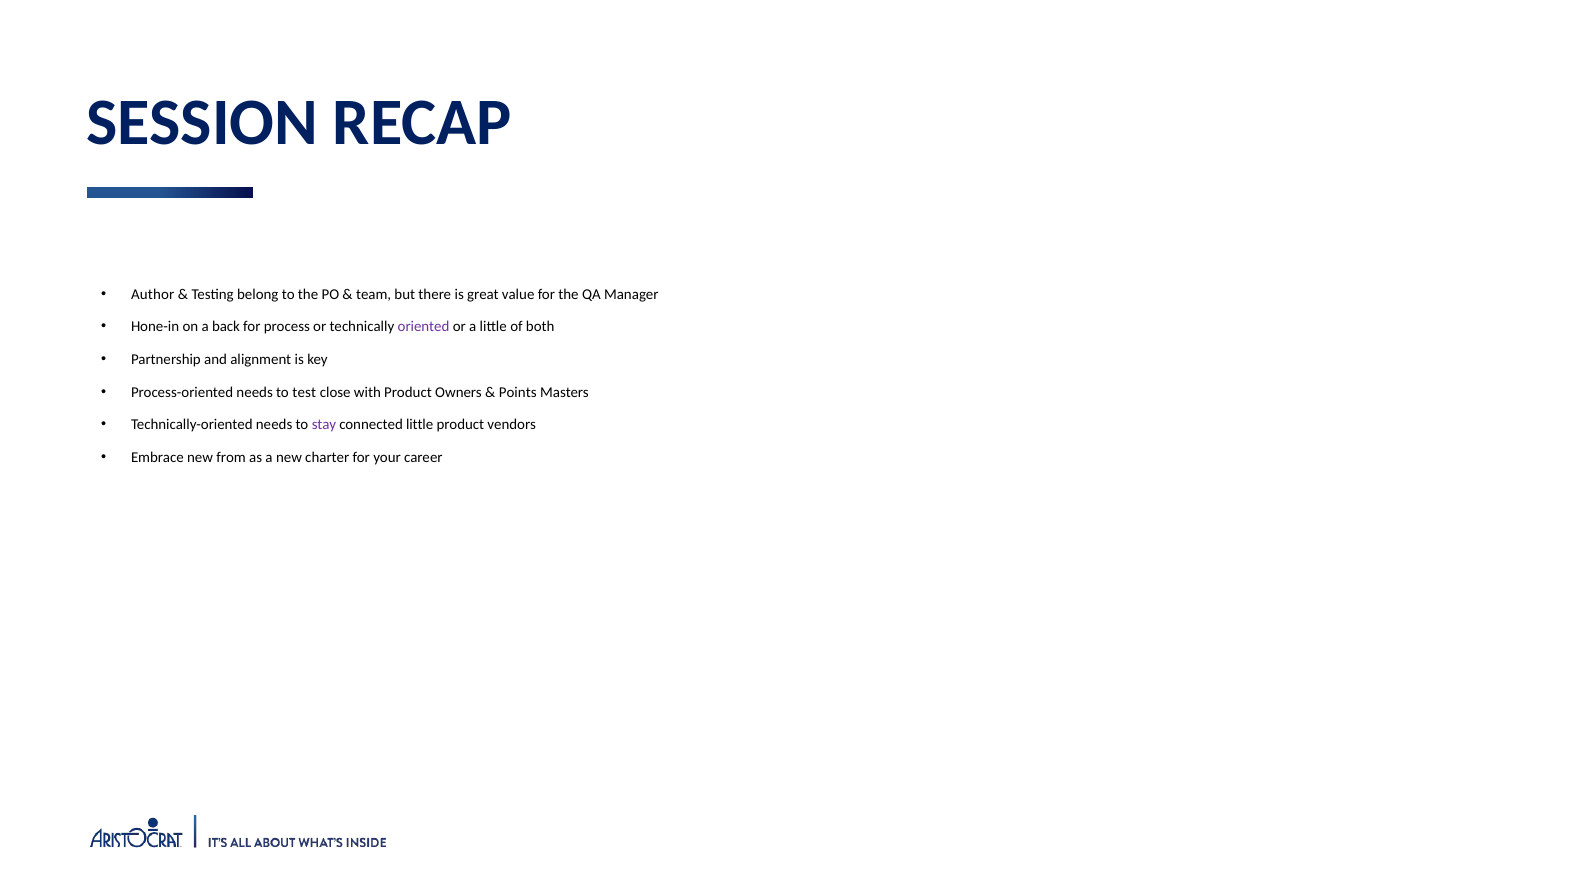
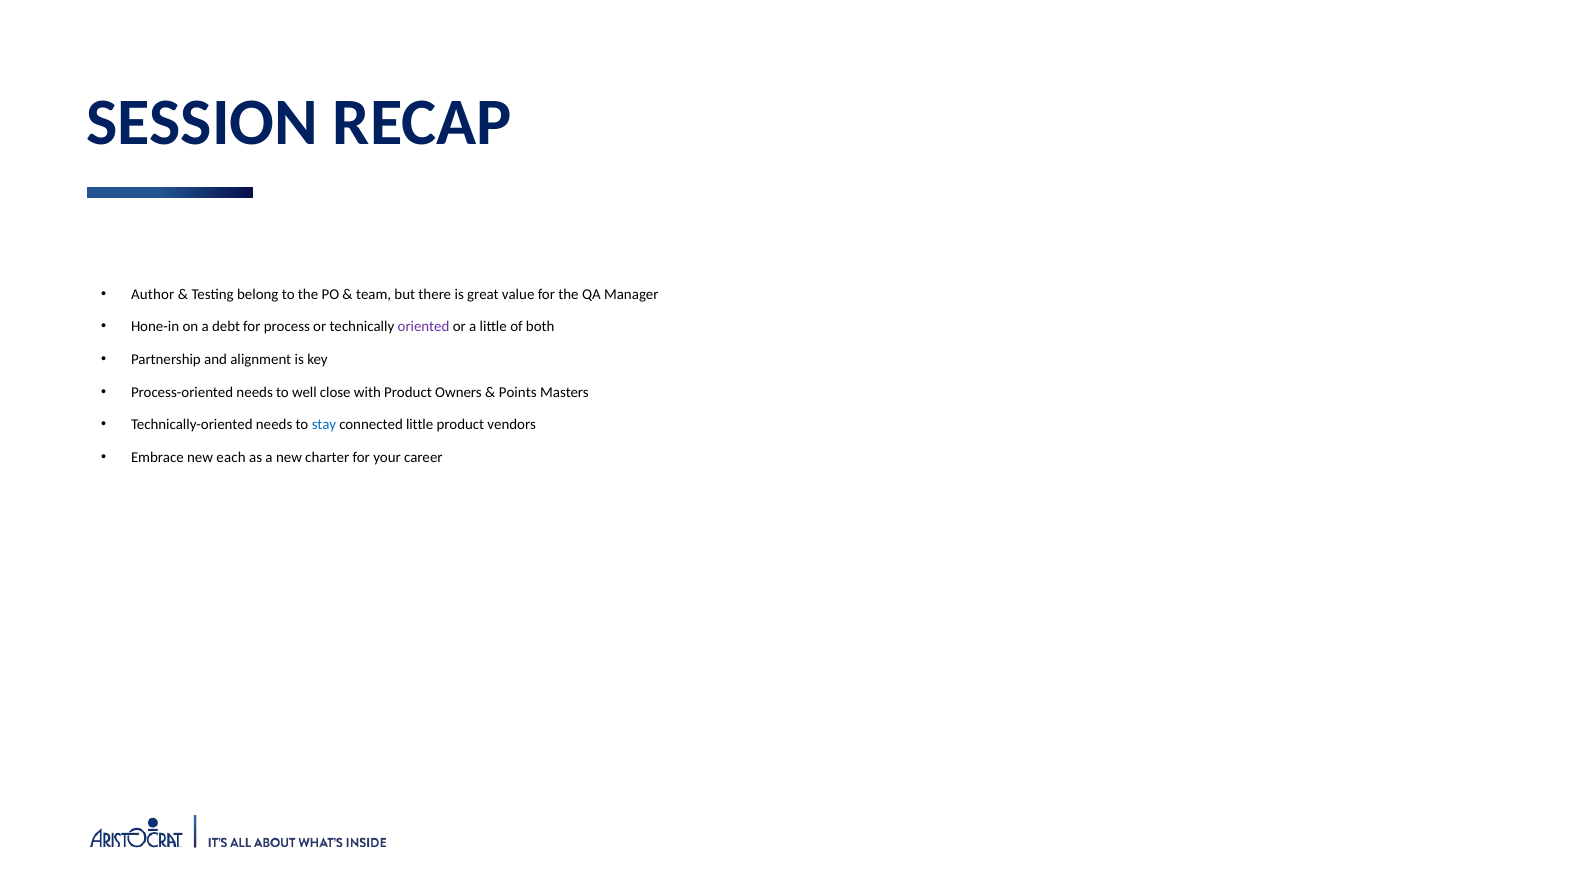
back: back -> debt
test: test -> well
stay colour: purple -> blue
from: from -> each
